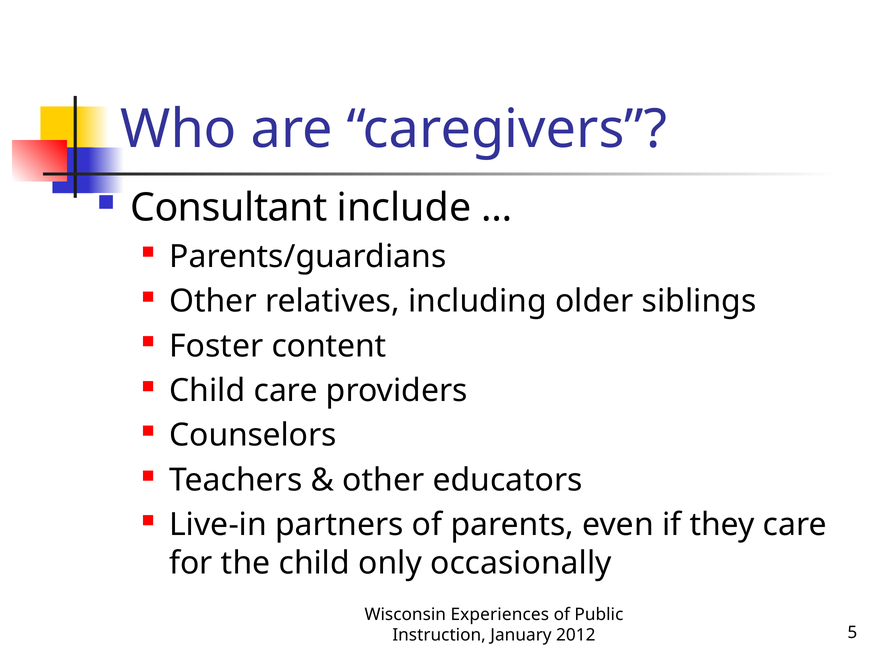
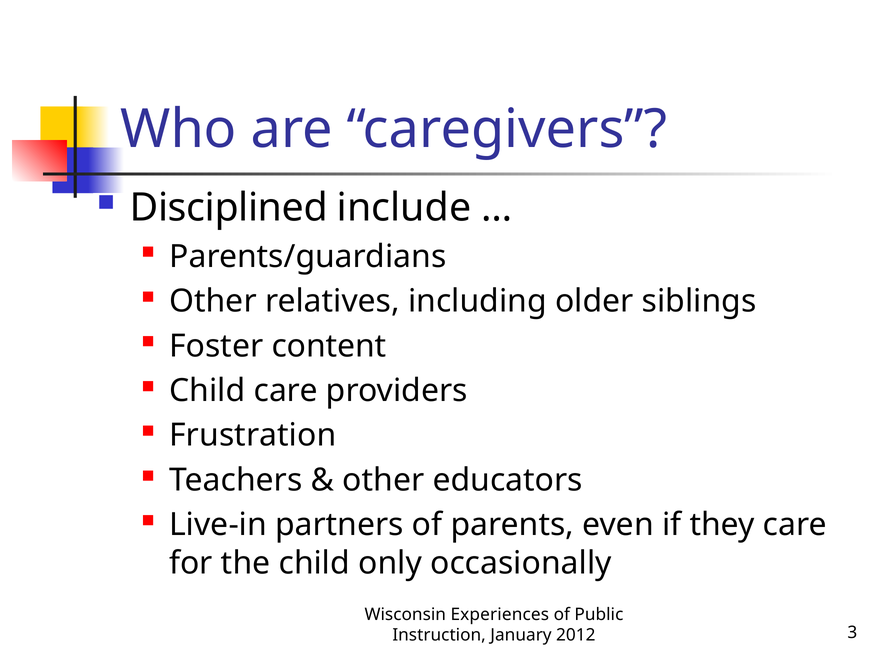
Consultant: Consultant -> Disciplined
Counselors: Counselors -> Frustration
5: 5 -> 3
